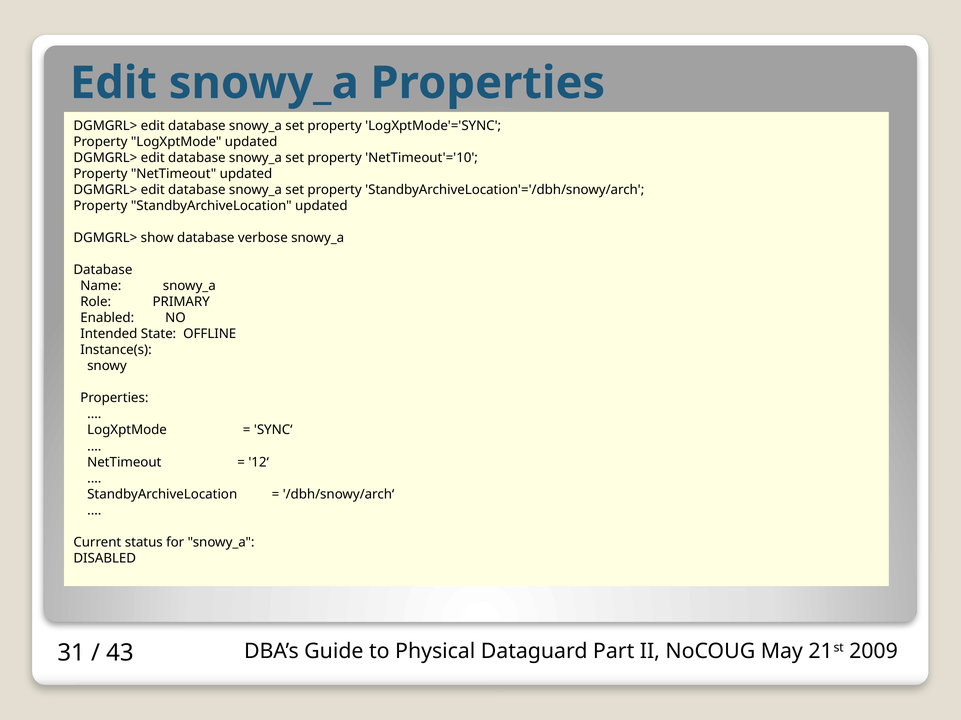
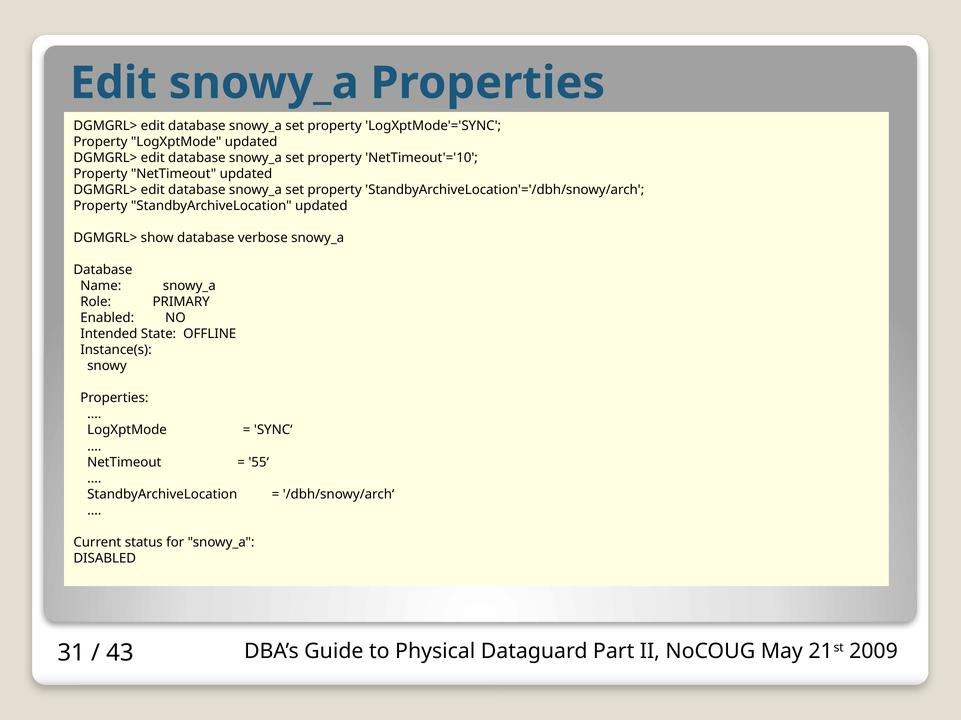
12‘: 12‘ -> 55‘
